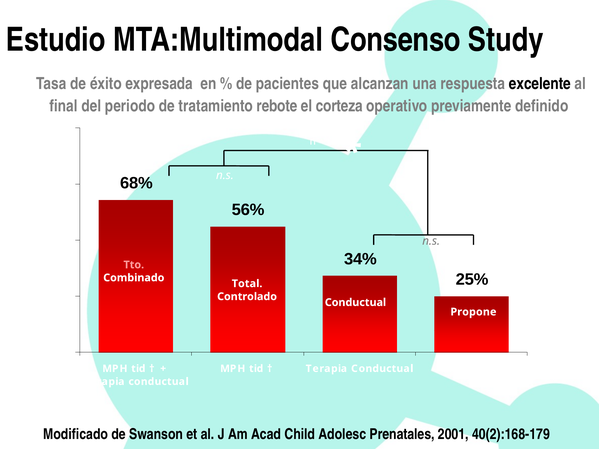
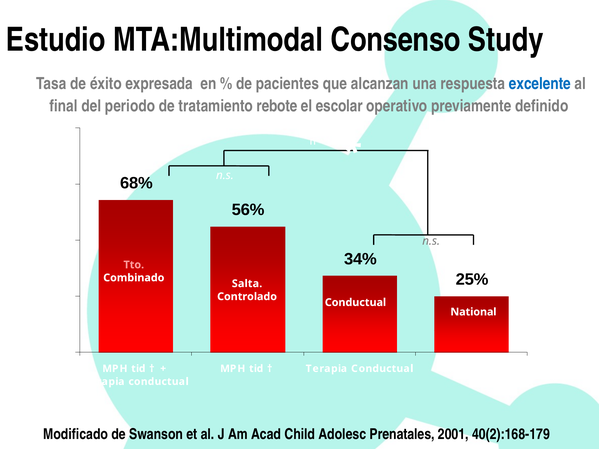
excelente colour: black -> blue
corteza: corteza -> escolar
Total: Total -> Salta
Propone: Propone -> National
